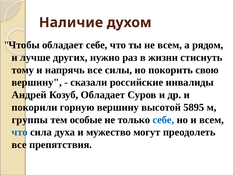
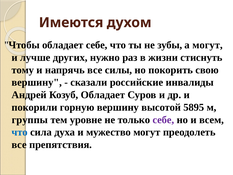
Наличие: Наличие -> Имеются
не всем: всем -> зубы
а рядом: рядом -> могут
особые: особые -> уровне
себе at (163, 120) colour: blue -> purple
